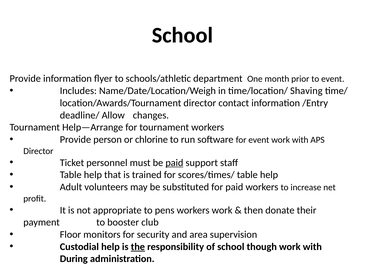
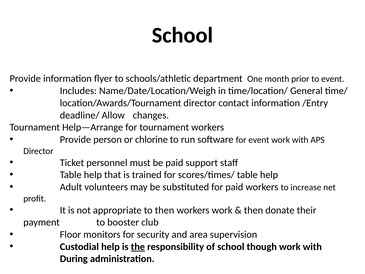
Shaving: Shaving -> General
paid at (174, 163) underline: present -> none
to pens: pens -> then
